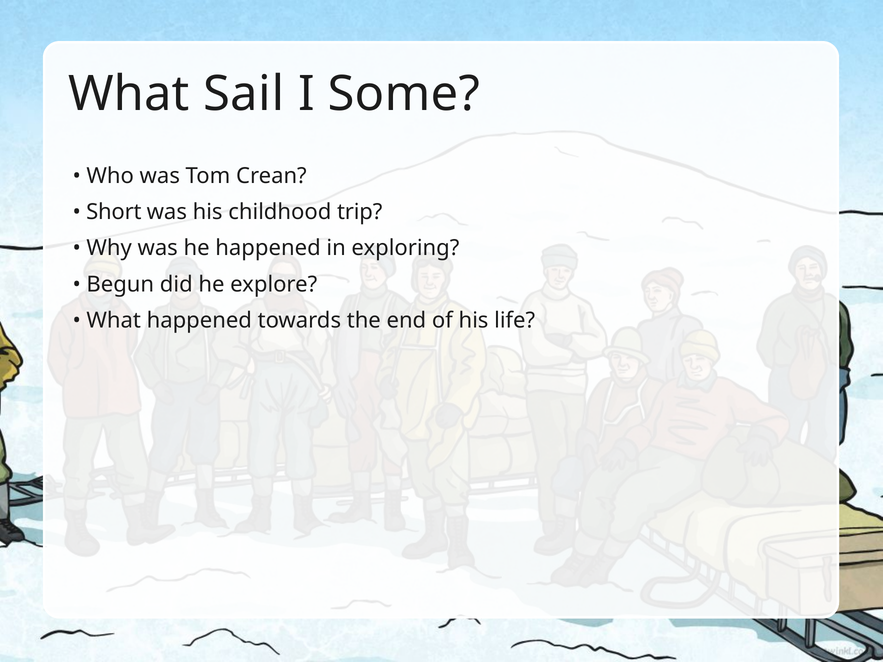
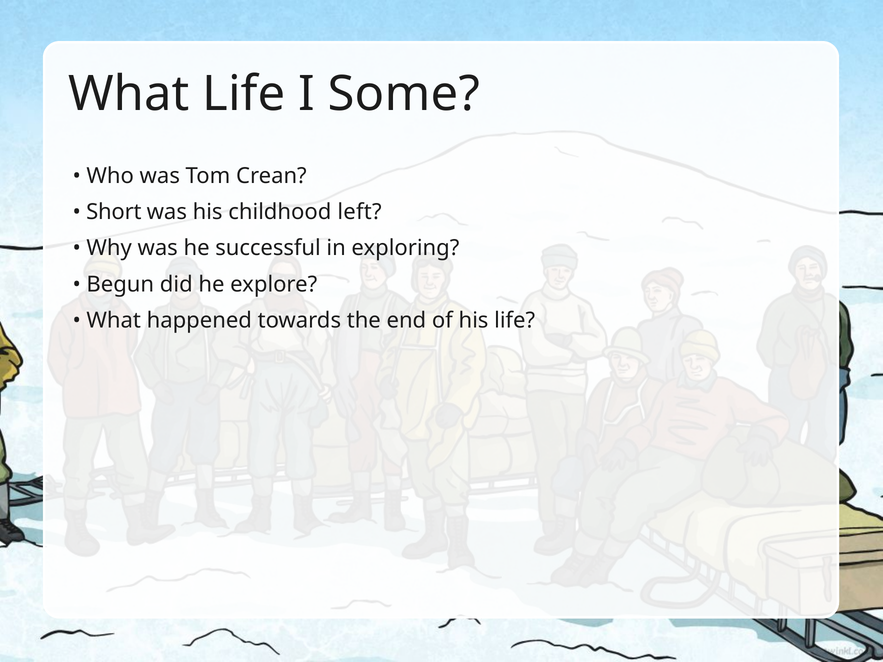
What Sail: Sail -> Life
trip: trip -> left
he happened: happened -> successful
